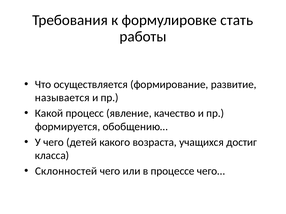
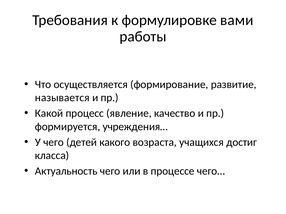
стать: стать -> вами
обобщению…: обобщению… -> учреждения…
Склонностей: Склонностей -> Актуальность
